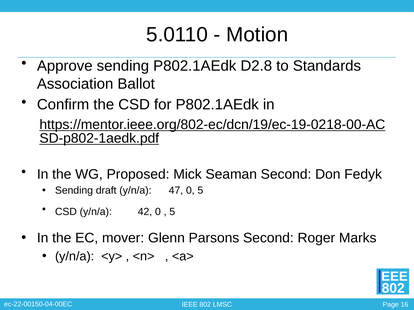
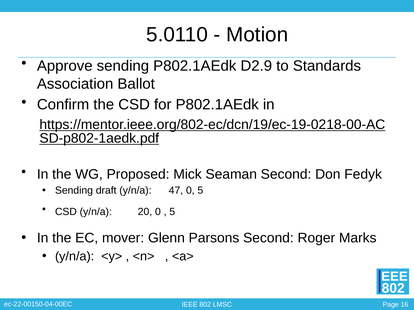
D2.8: D2.8 -> D2.9
42: 42 -> 20
